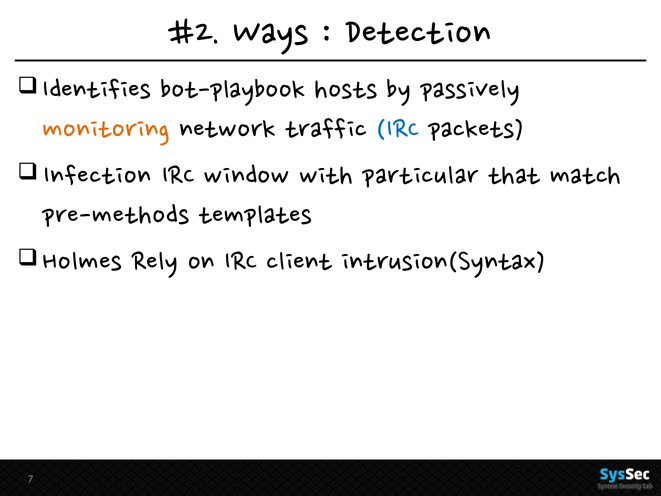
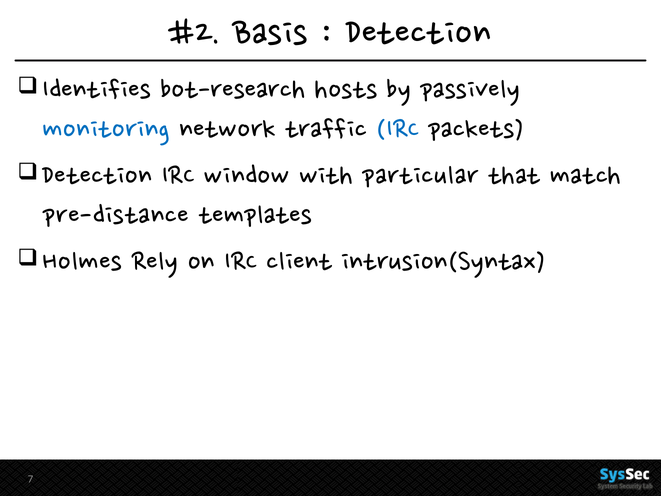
Ways: Ways -> Basis
bot-playbook: bot-playbook -> bot-research
monitoring colour: orange -> blue
Infection at (97, 176): Infection -> Detection
pre-methods: pre-methods -> pre-distance
